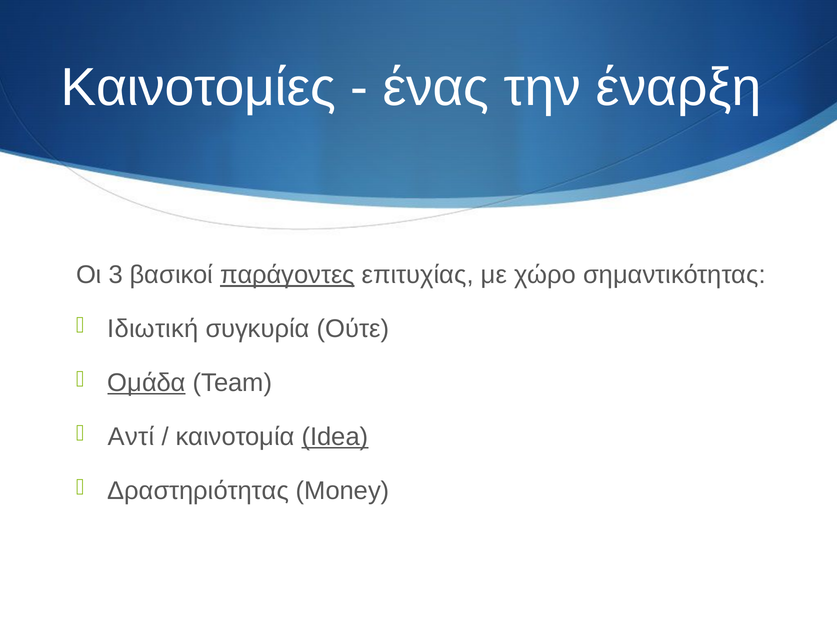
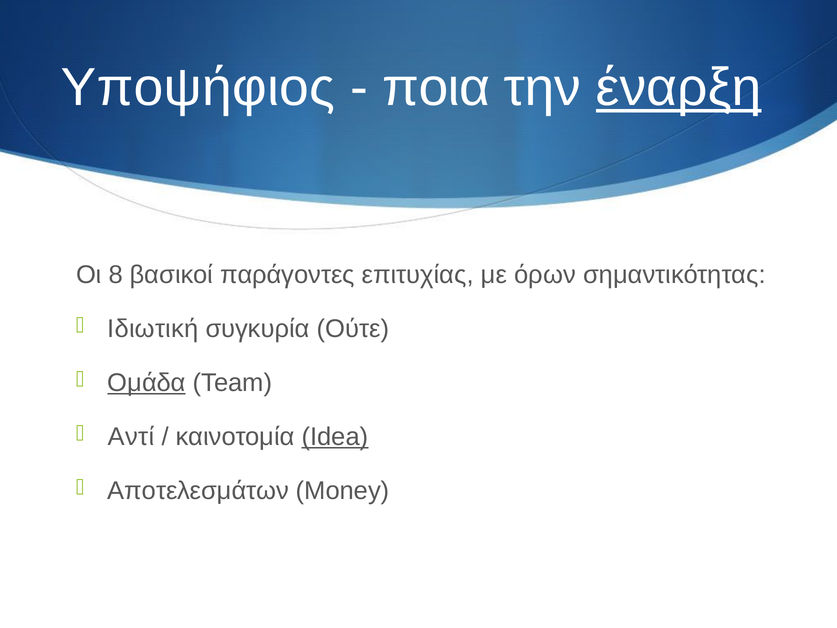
Καινοτομίες: Καινοτομίες -> Υποψήφιος
ένας: ένας -> ποια
έναρξη underline: none -> present
3: 3 -> 8
παράγοντες underline: present -> none
χώρο: χώρο -> όρων
Δραστηριότητας: Δραστηριότητας -> Αποτελεσμάτων
